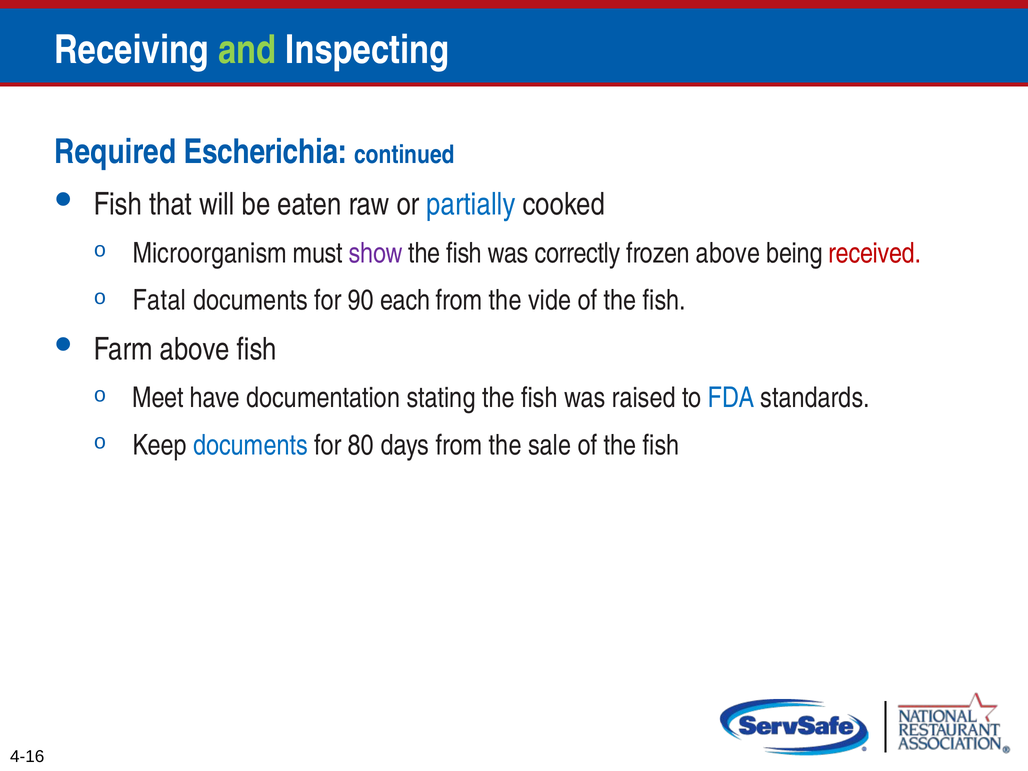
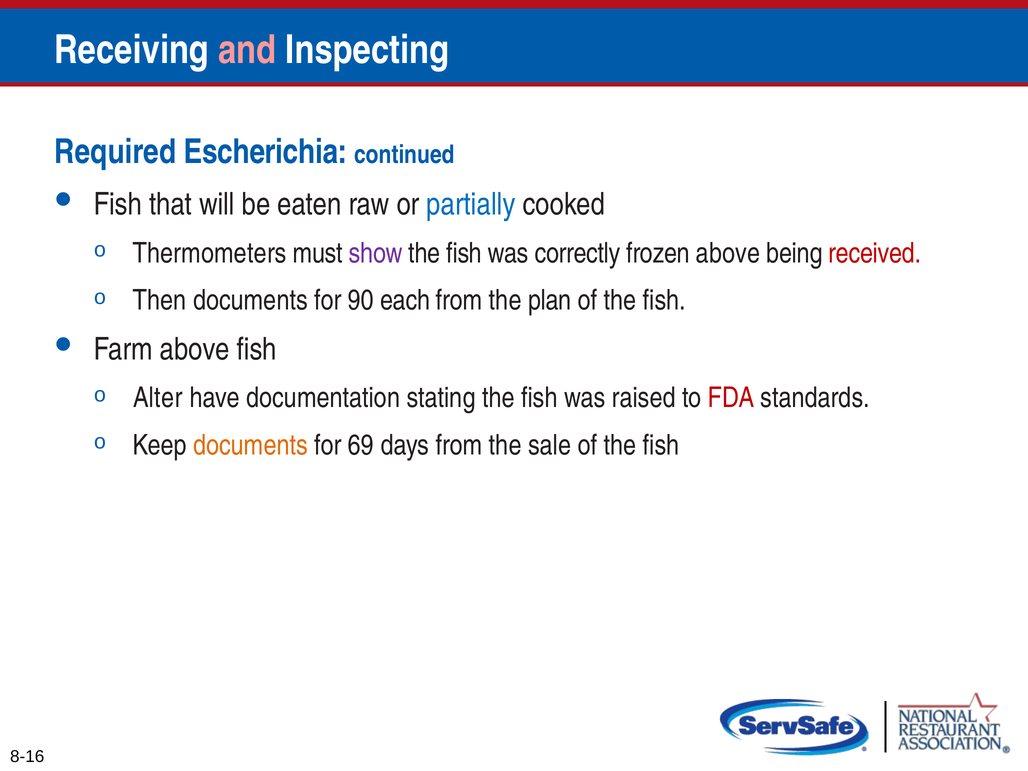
and colour: light green -> pink
Microorganism: Microorganism -> Thermometers
Fatal: Fatal -> Then
vide: vide -> plan
Meet: Meet -> Alter
FDA colour: blue -> red
documents at (250, 445) colour: blue -> orange
80: 80 -> 69
4-16: 4-16 -> 8-16
